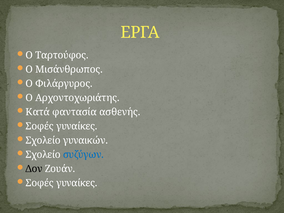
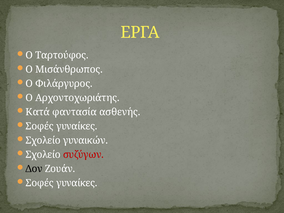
συζύγων colour: blue -> red
